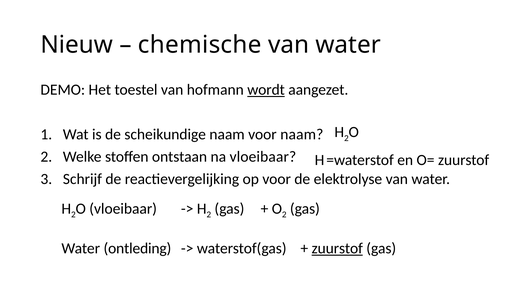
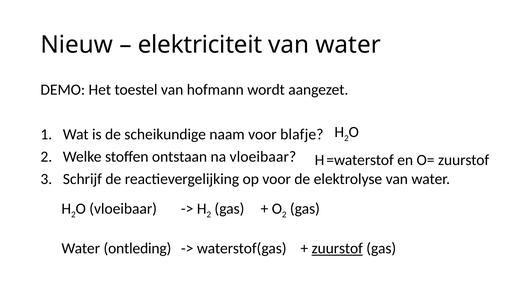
chemische: chemische -> elektriciteit
wordt underline: present -> none
voor naam: naam -> blafje
